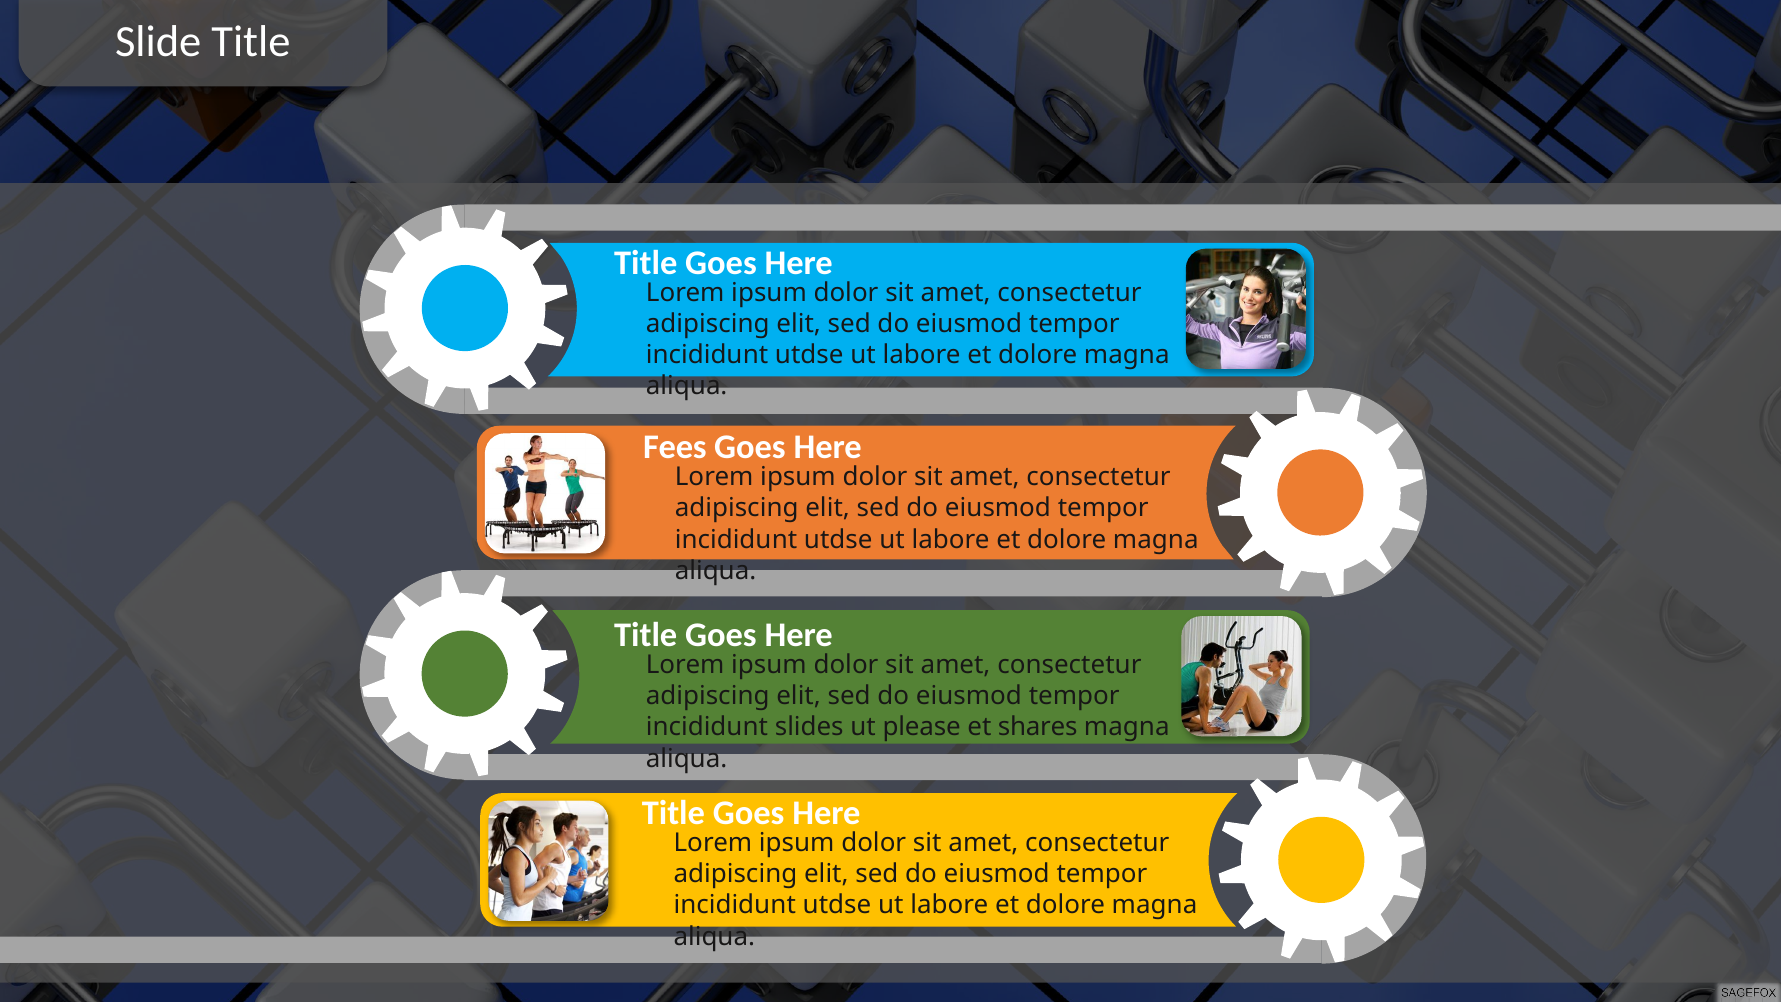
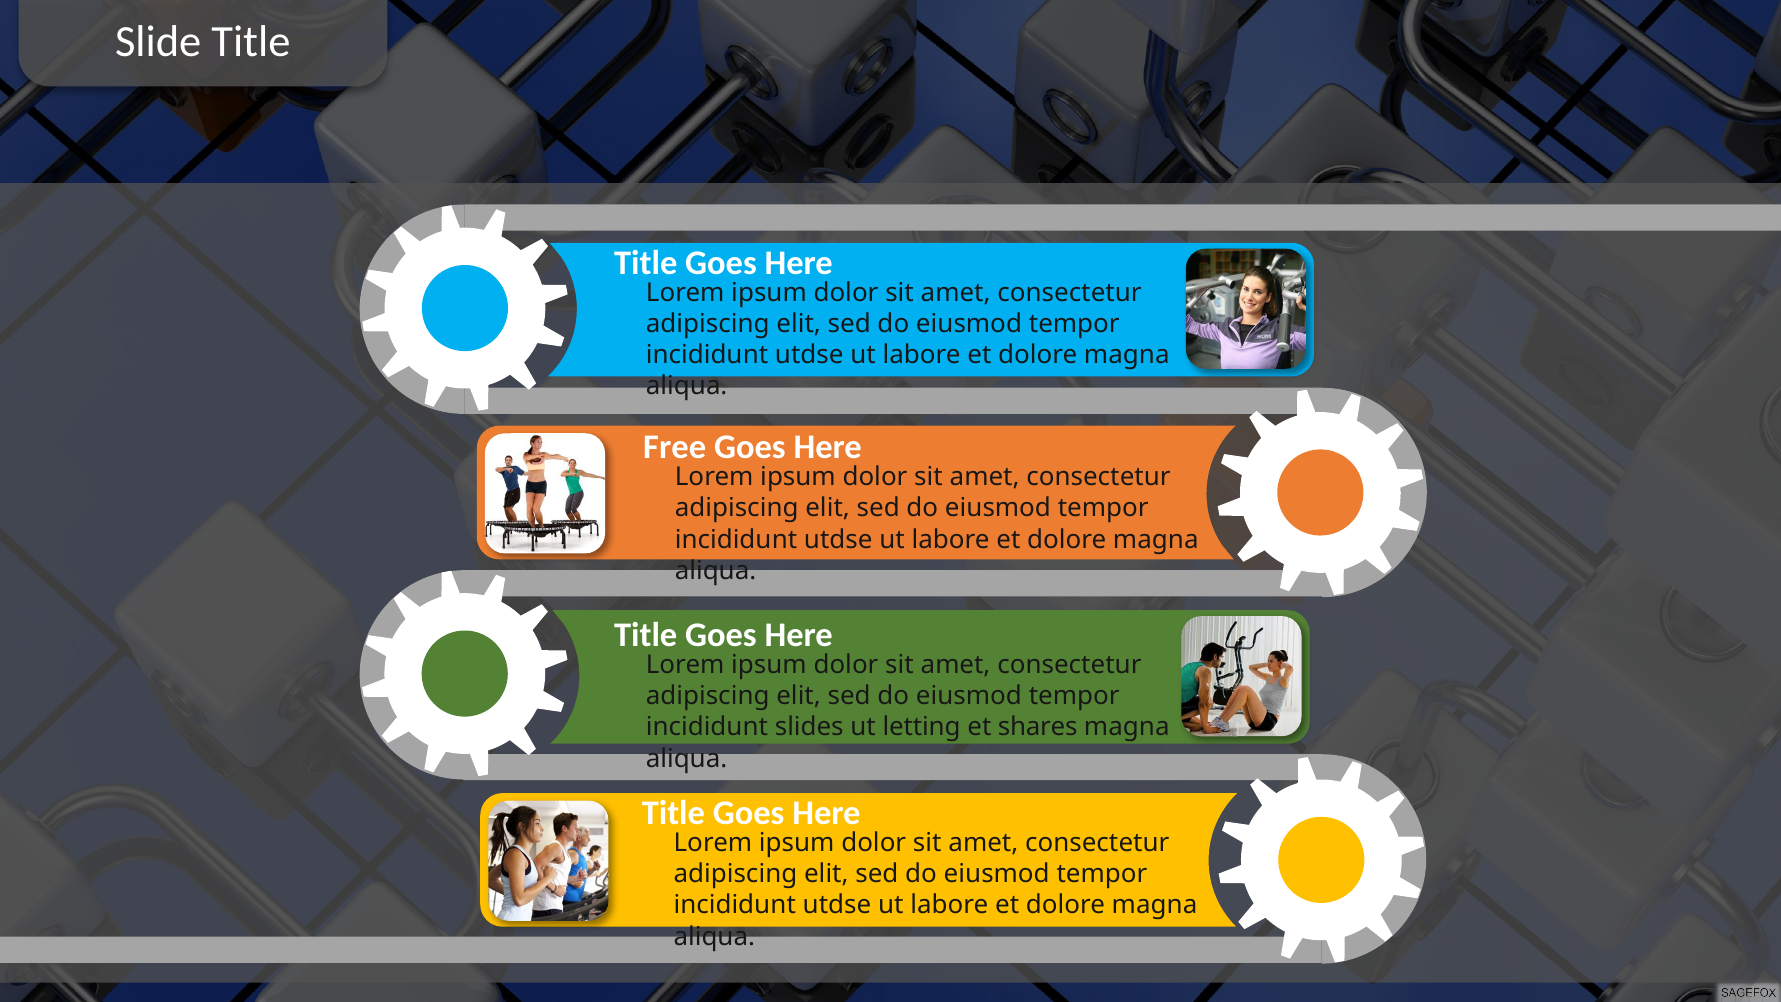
Fees: Fees -> Free
please: please -> letting
